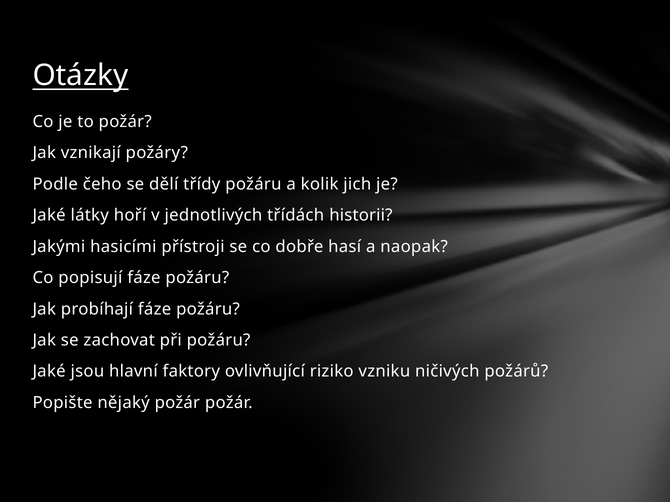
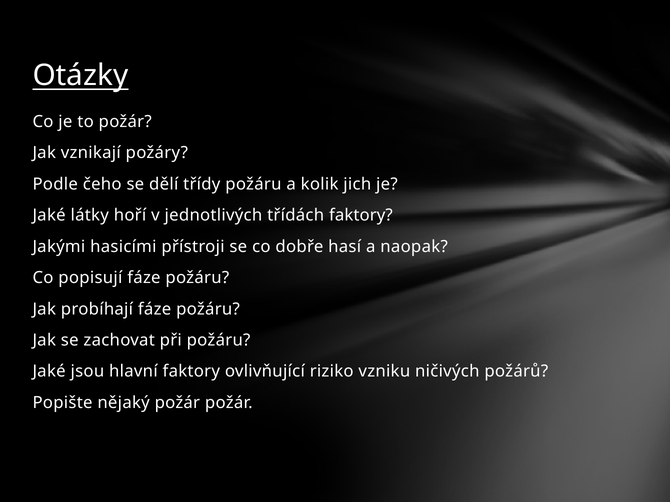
třídách historii: historii -> faktory
